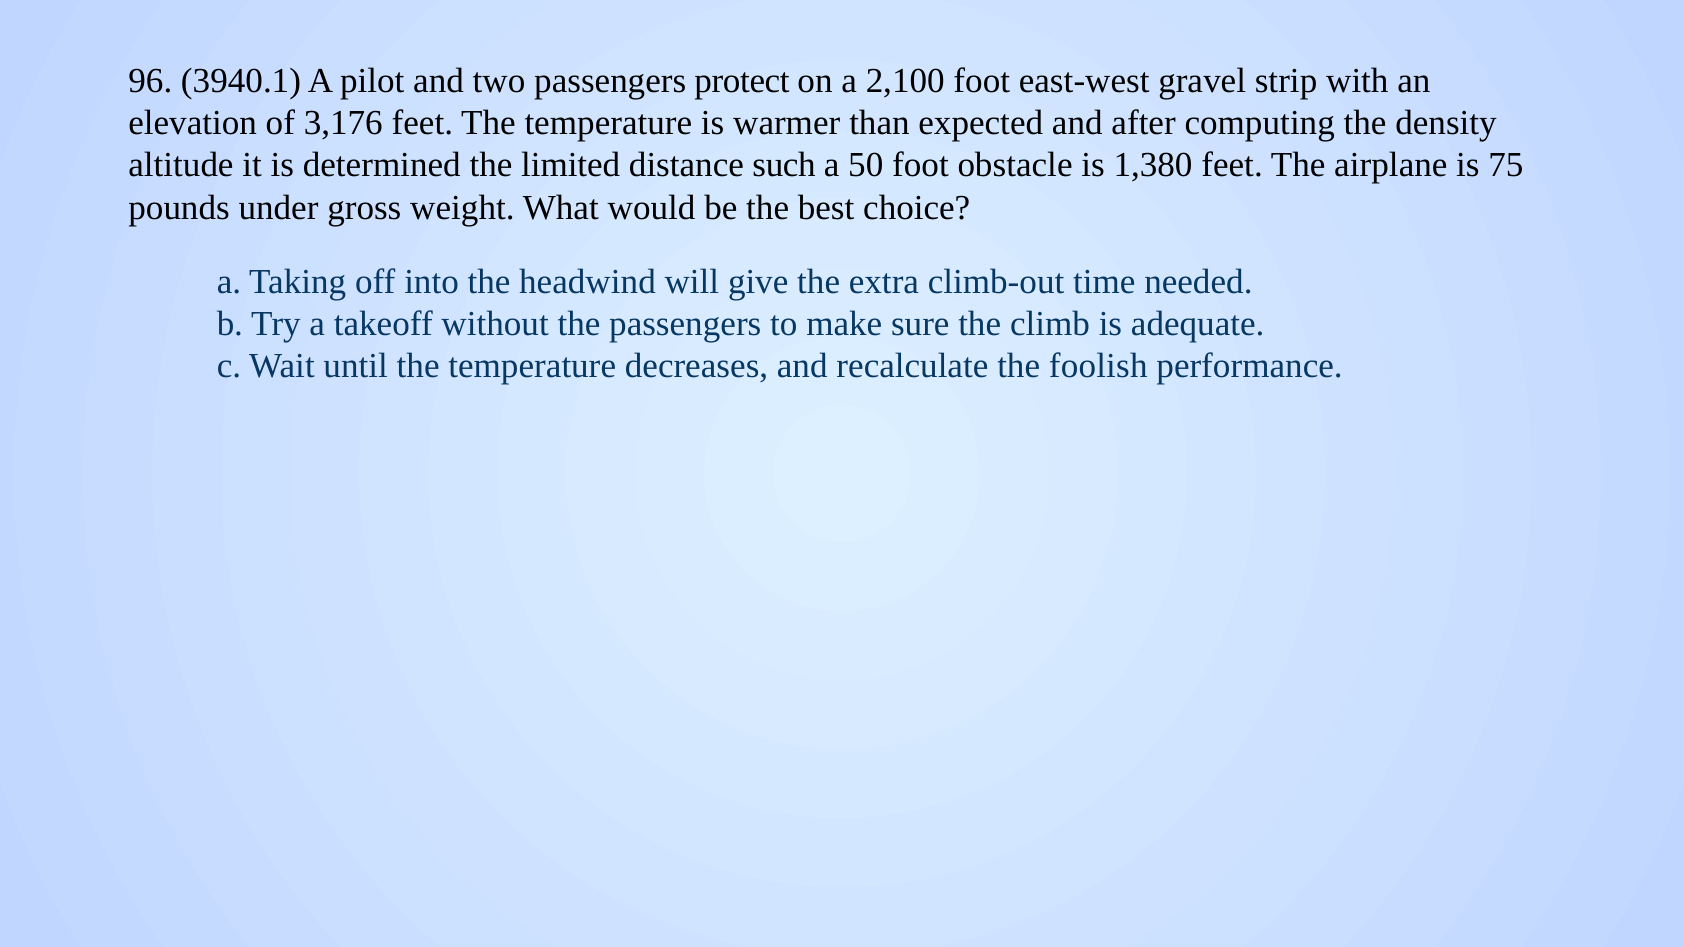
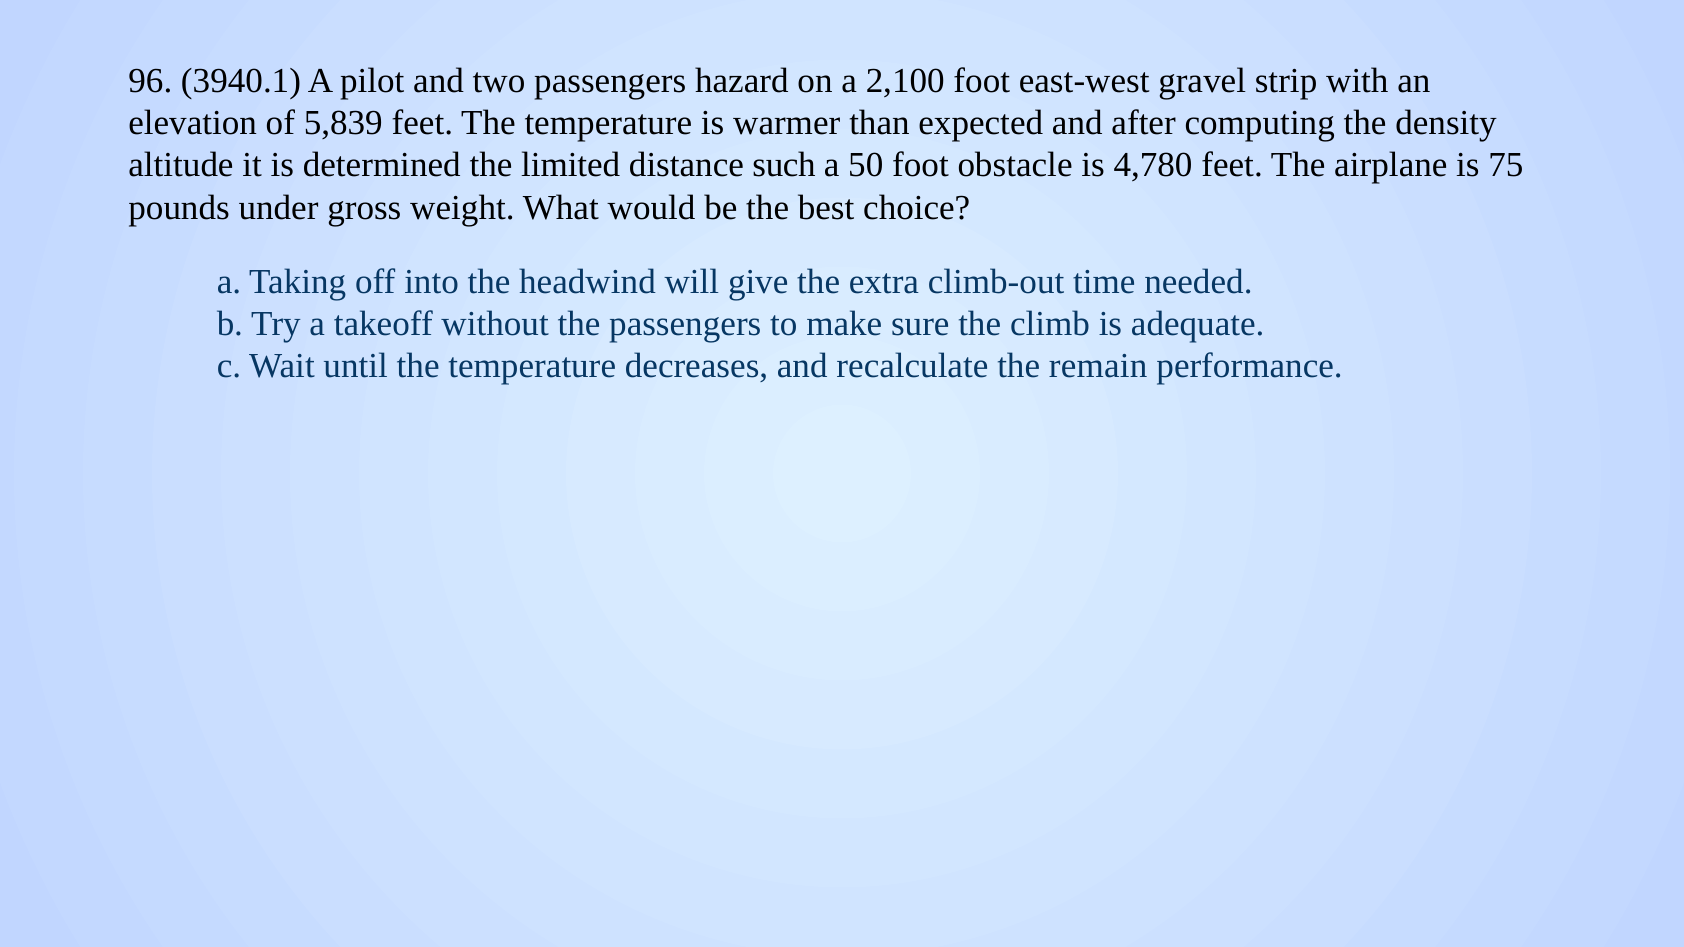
protect: protect -> hazard
3,176: 3,176 -> 5,839
1,380: 1,380 -> 4,780
foolish: foolish -> remain
